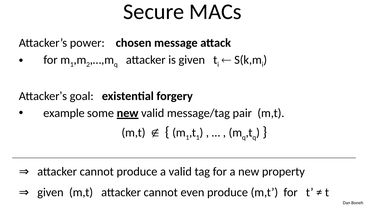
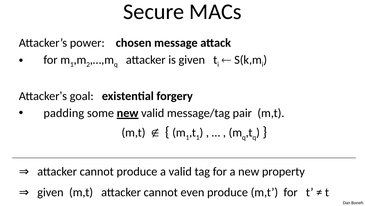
example: example -> padding
